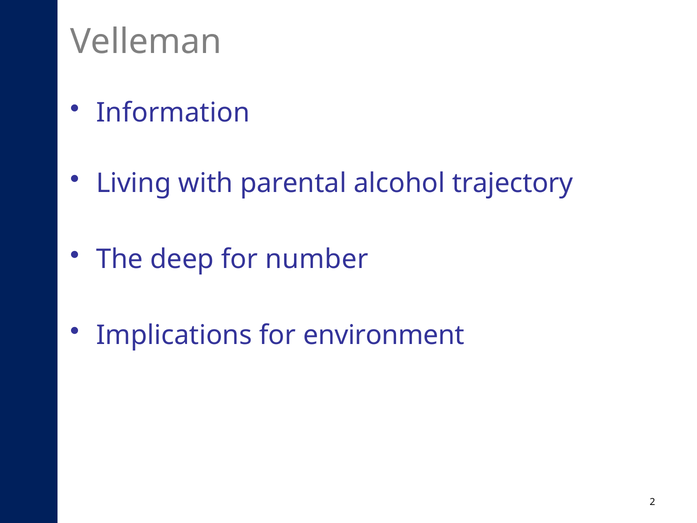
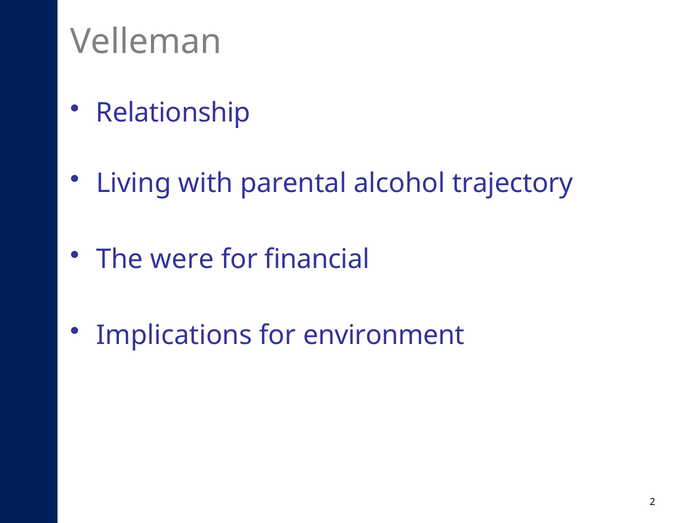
Information: Information -> Relationship
deep: deep -> were
number: number -> financial
